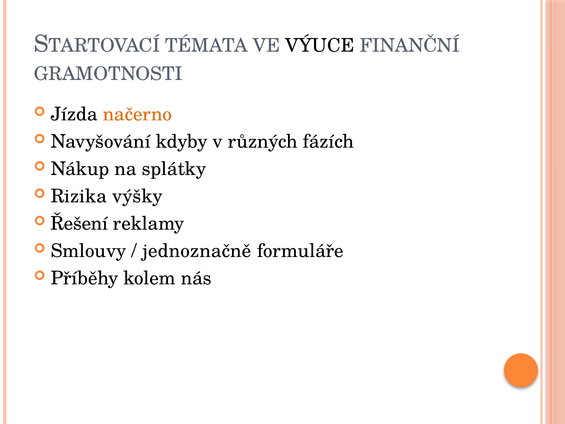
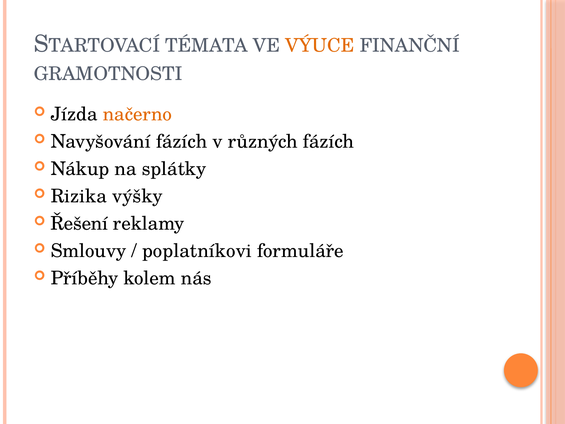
VÝUCE colour: black -> orange
Navyšování kdyby: kdyby -> fázích
jednoznačně: jednoznačně -> poplatníkovi
